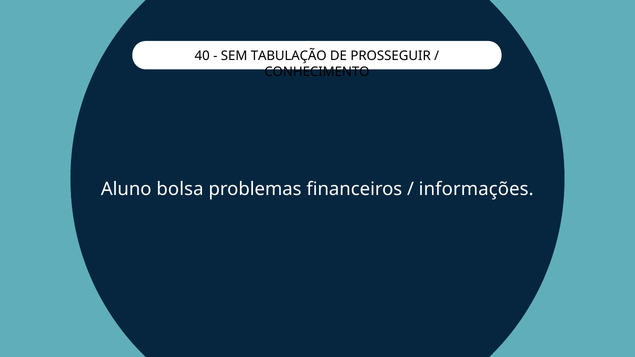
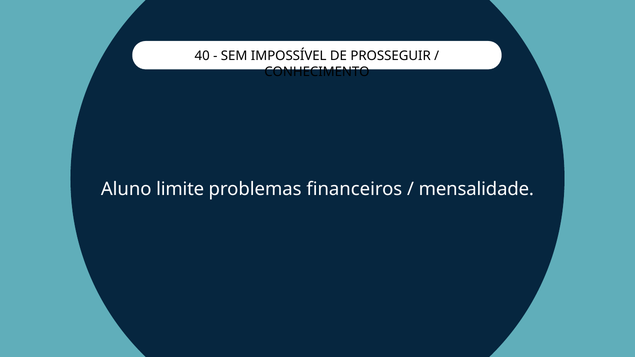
TABULAÇÃO: TABULAÇÃO -> IMPOSSÍVEL
bolsa: bolsa -> limite
informações: informações -> mensalidade
